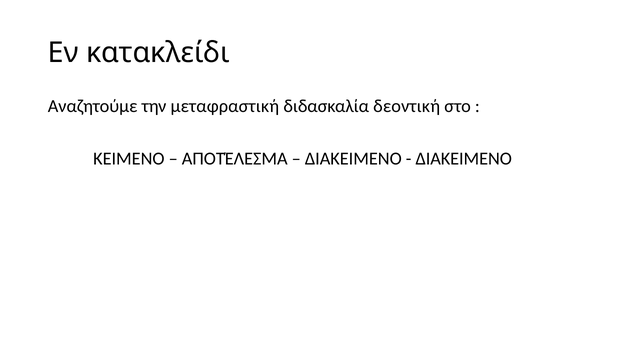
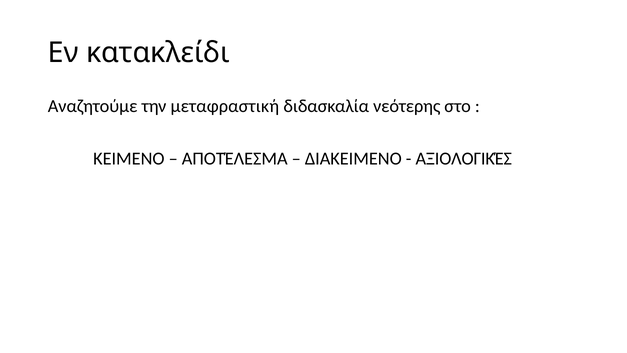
δεοντική: δεοντική -> νεότερης
ΔΙΑΚΕΙΜΕΝΟ at (464, 159): ΔΙΑΚΕΙΜΕΝΟ -> ΑΞΙΟΛΟΓΙΚΈΣ
